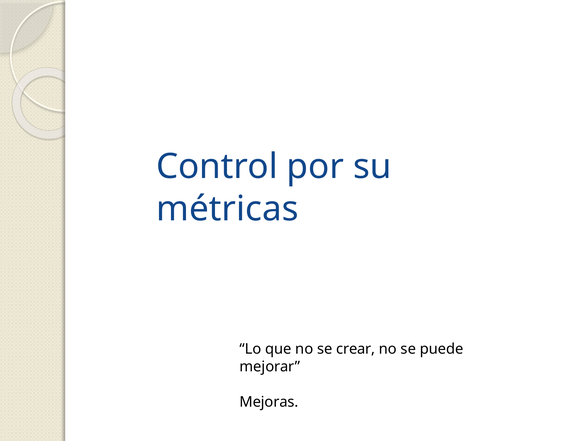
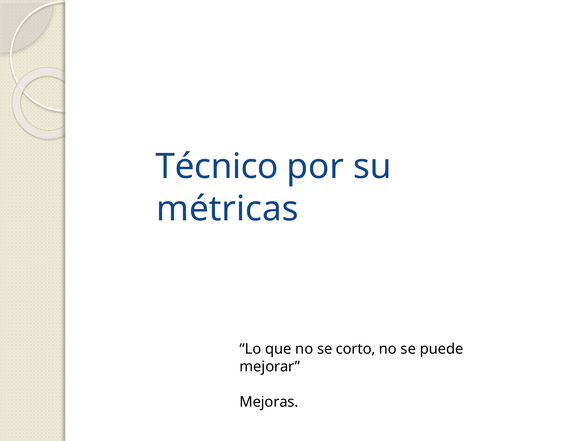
Control: Control -> Técnico
crear: crear -> corto
